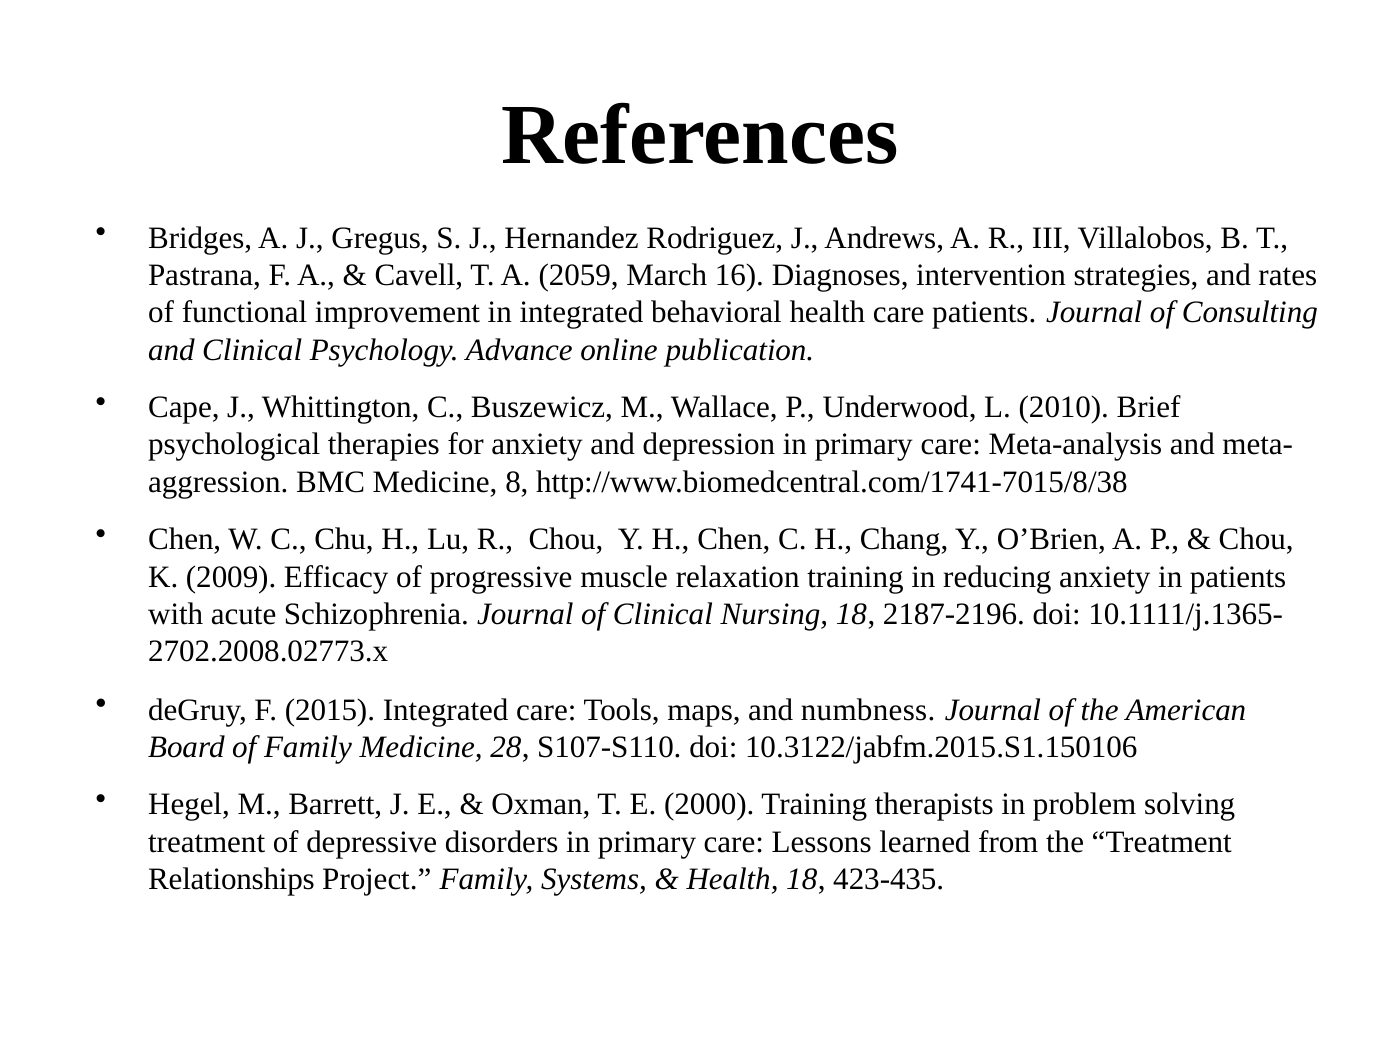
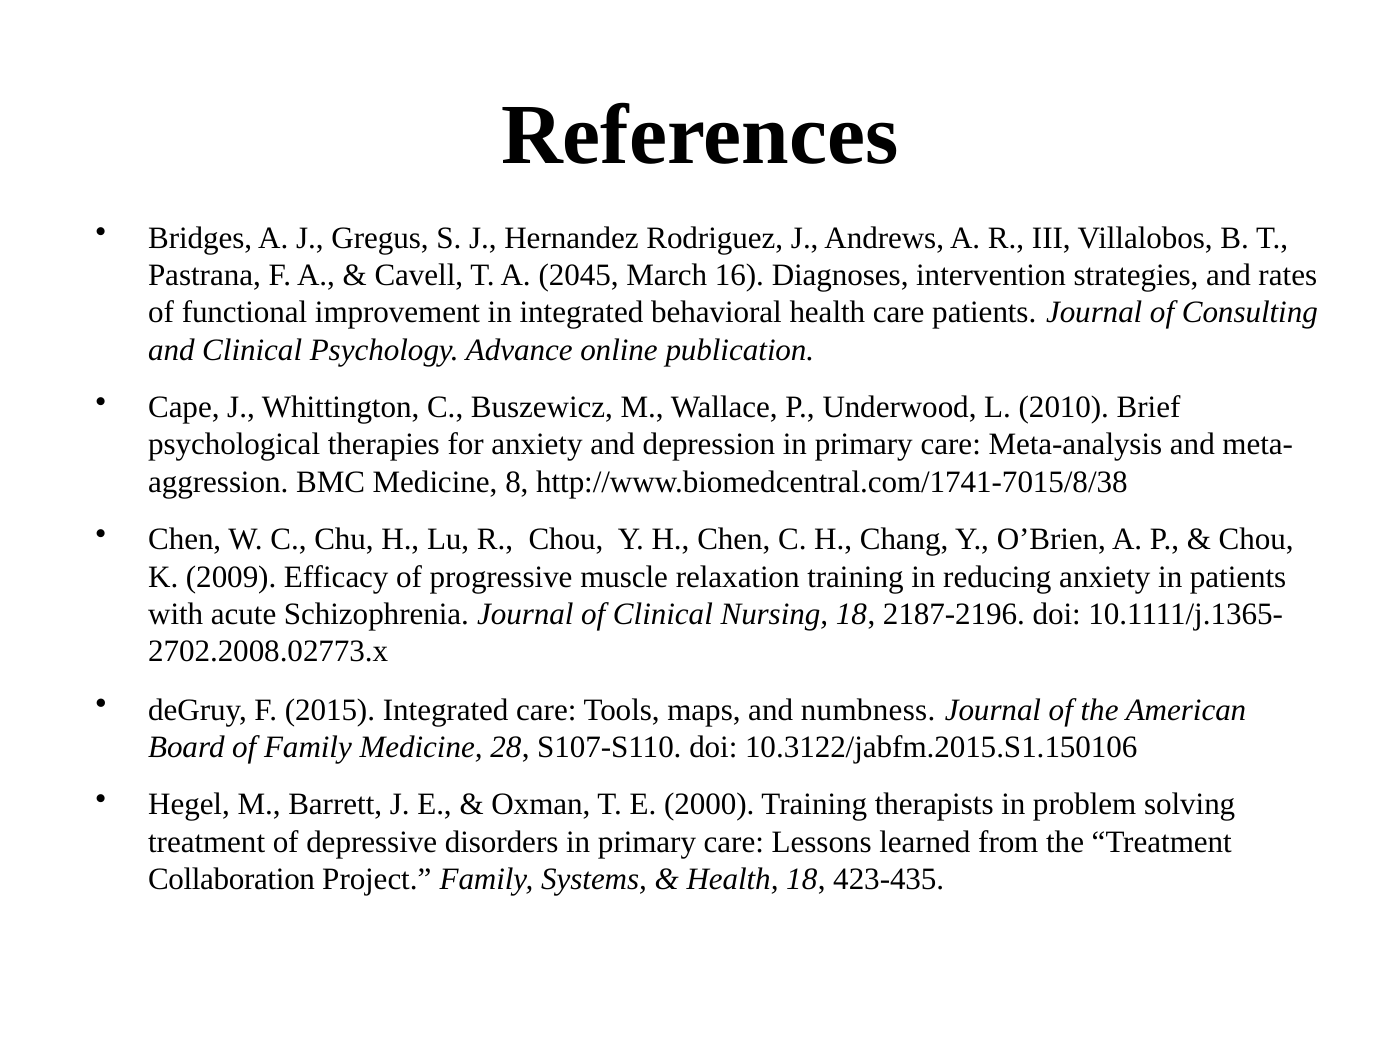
2059: 2059 -> 2045
Relationships: Relationships -> Collaboration
